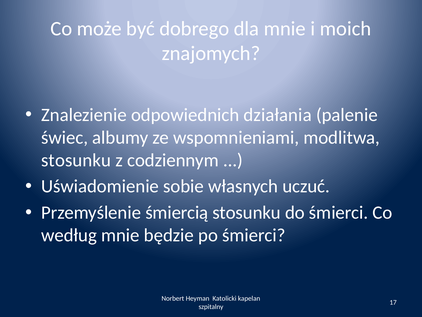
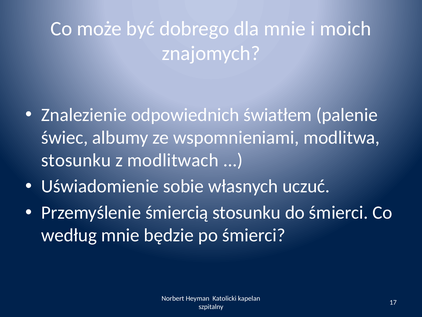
działania: działania -> światłem
codziennym: codziennym -> modlitwach
